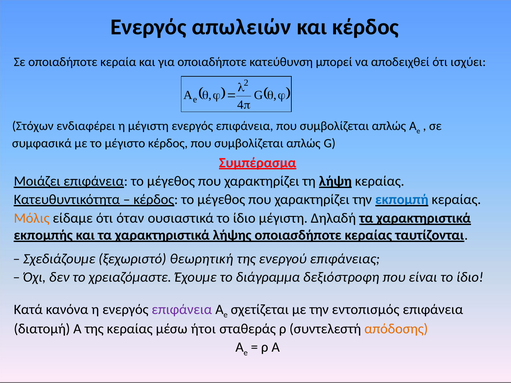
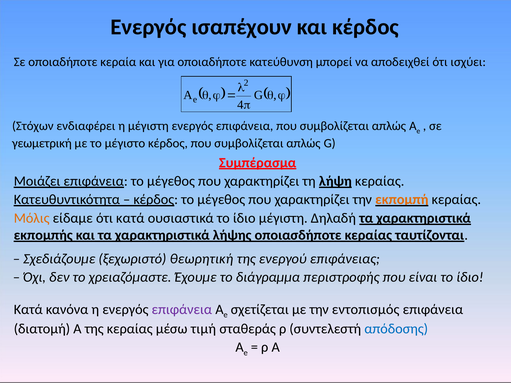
απωλειών: απωλειών -> ισαπέχουν
συμφασικά: συμφασικά -> γεωμετρική
εκπομπή colour: blue -> orange
ότι όταν: όταν -> κατά
δεξιόστροφη: δεξιόστροφη -> περιστροφής
ήτοι: ήτοι -> τιμή
απόδοσης colour: orange -> blue
